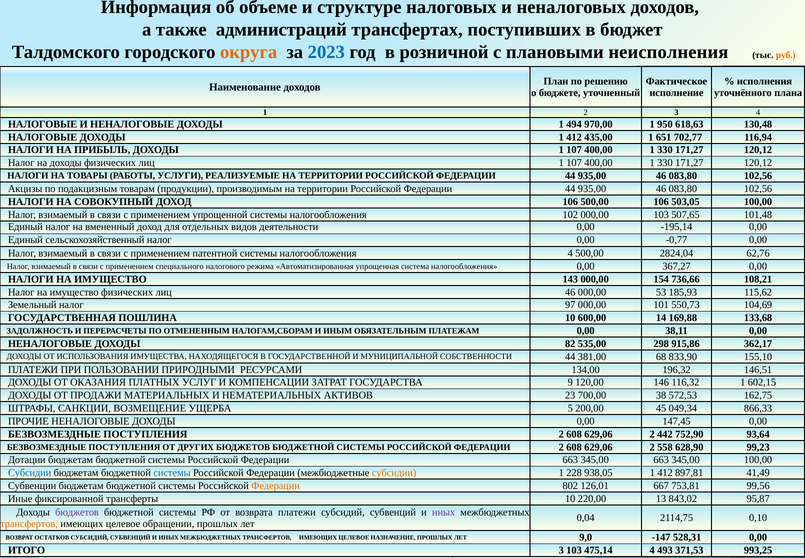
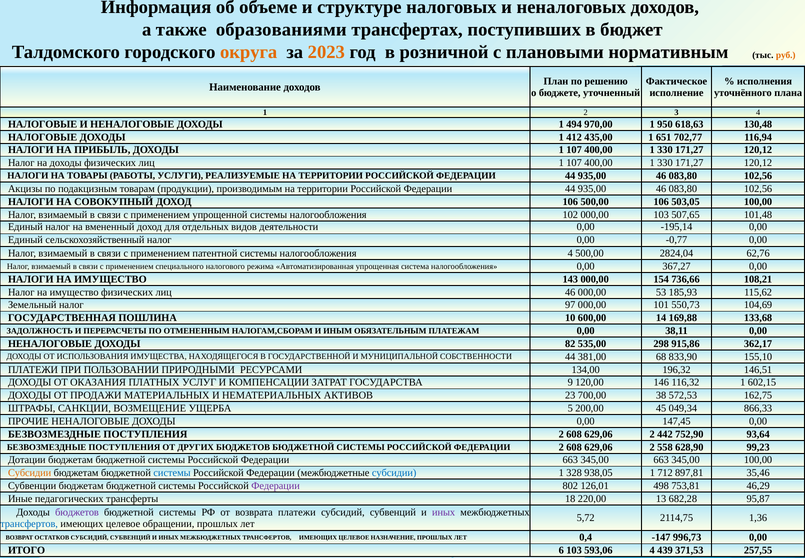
администраций: администраций -> образованиями
2023 colour: blue -> orange
неисполнения: неисполнения -> нормативным
Субсидии at (30, 472) colour: blue -> orange
субсидии at (394, 472) colour: orange -> blue
228: 228 -> 328
938,05 1 412: 412 -> 712
41,49: 41,49 -> 35,46
Федерации at (276, 485) colour: orange -> purple
667: 667 -> 498
99,56: 99,56 -> 46,29
фиксированной: фиксированной -> педагогических
трансферты 10: 10 -> 18
843,02: 843,02 -> 682,28
0,04: 0,04 -> 5,72
0,10: 0,10 -> 1,36
трансфертов at (29, 523) colour: orange -> blue
9,0: 9,0 -> 0,4
528,31: 528,31 -> 996,73
ИТОГО 3: 3 -> 6
475,14: 475,14 -> 593,06
493: 493 -> 439
993,25: 993,25 -> 257,55
